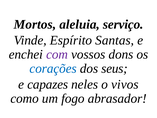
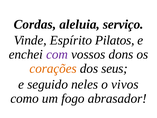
Mortos: Mortos -> Cordas
Santas: Santas -> Pilatos
corações colour: blue -> orange
capazes: capazes -> seguido
